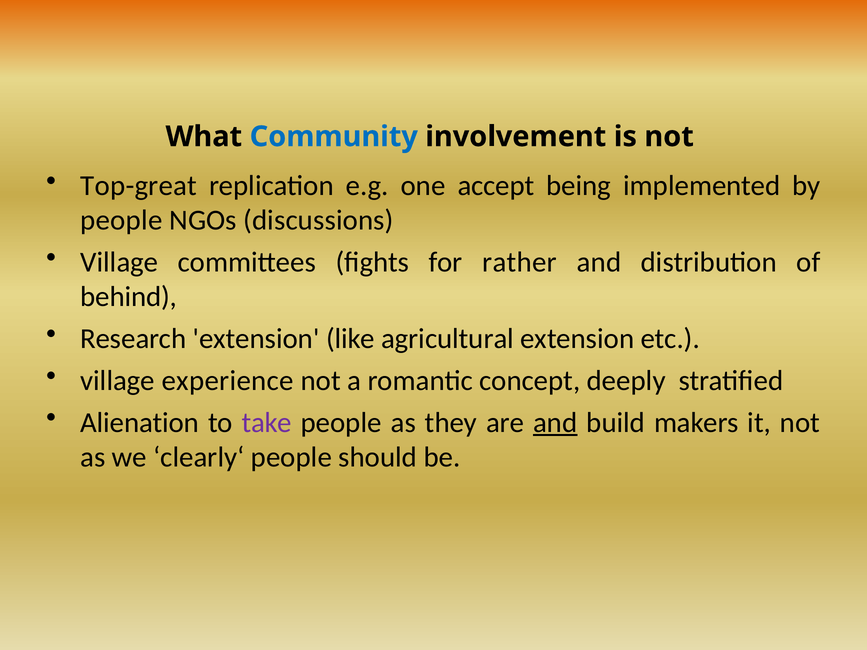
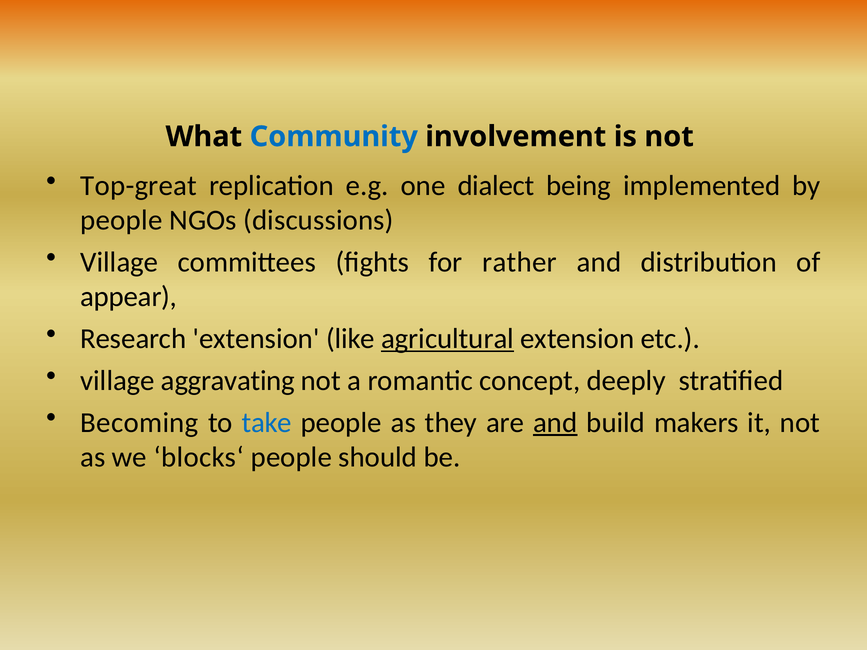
accept: accept -> dialect
behind: behind -> appear
agricultural underline: none -> present
experience: experience -> aggravating
Alienation: Alienation -> Becoming
take colour: purple -> blue
clearly‘: clearly‘ -> blocks‘
